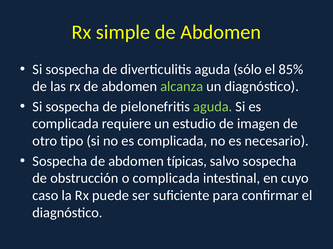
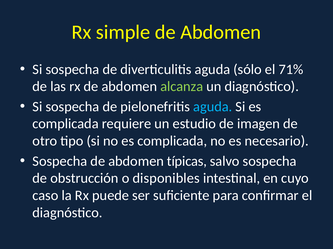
85%: 85% -> 71%
aguda at (213, 107) colour: light green -> light blue
o complicada: complicada -> disponibles
